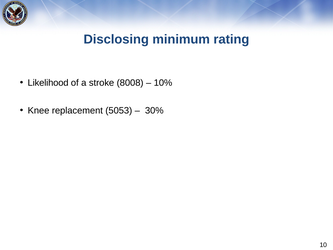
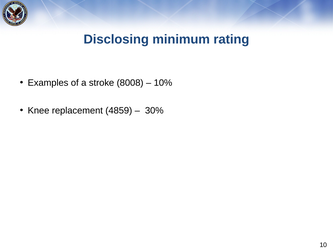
Likelihood: Likelihood -> Examples
5053: 5053 -> 4859
